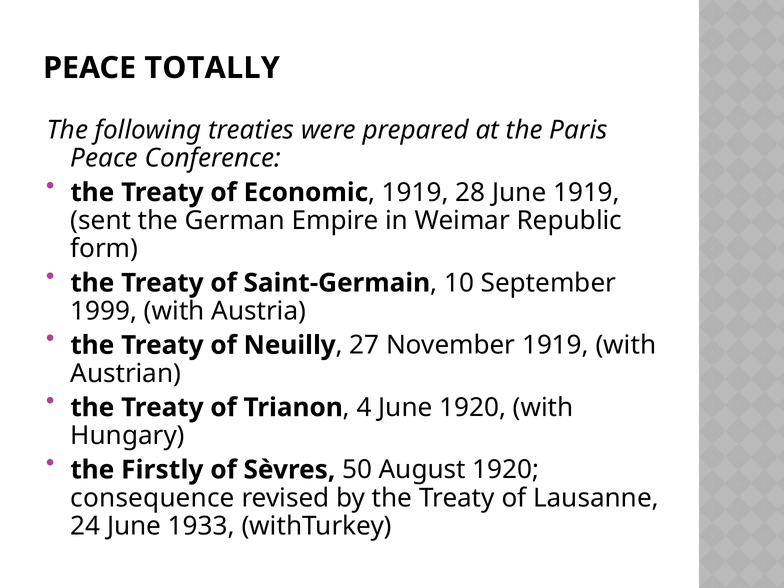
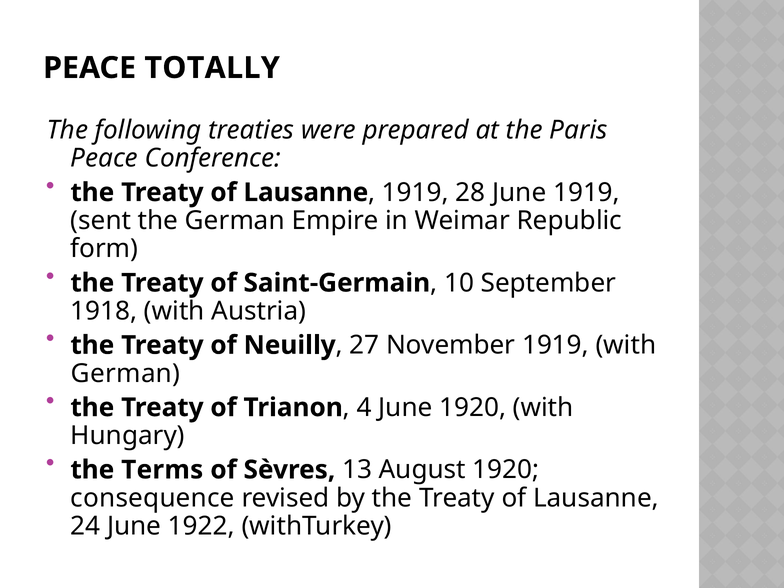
Economic at (306, 192): Economic -> Lausanne
1999: 1999 -> 1918
Austrian at (126, 373): Austrian -> German
Firstly: Firstly -> Terms
50: 50 -> 13
1933: 1933 -> 1922
